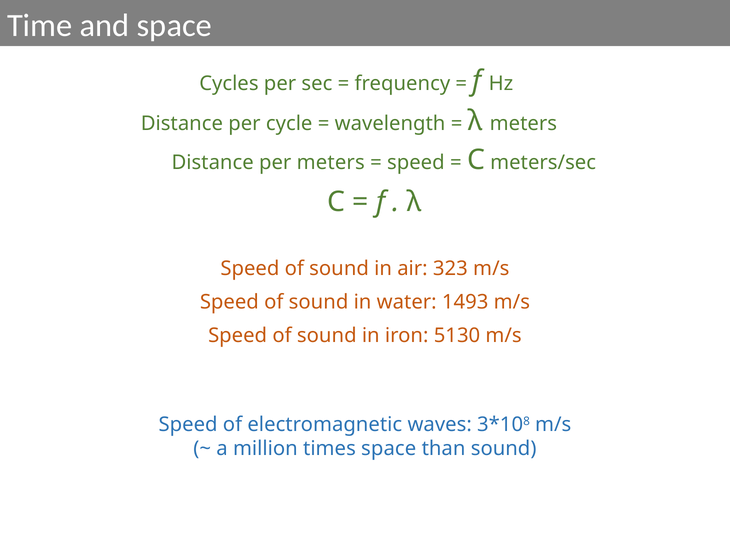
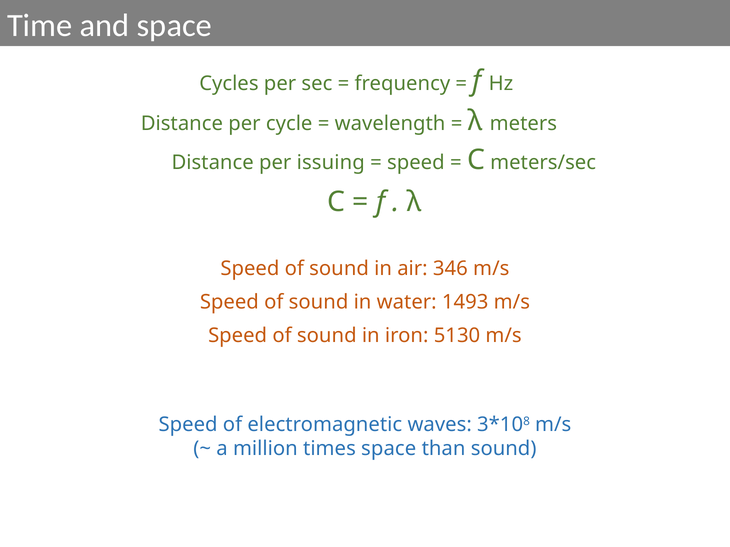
per meters: meters -> issuing
323: 323 -> 346
